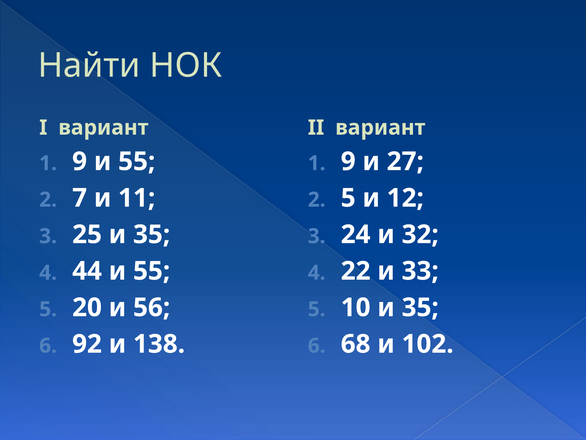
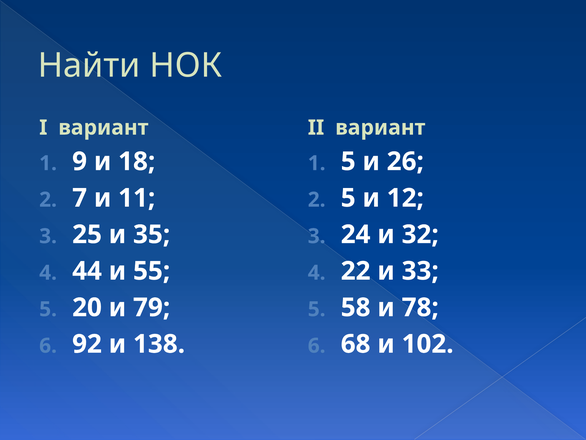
9 и 55: 55 -> 18
9 at (348, 161): 9 -> 5
27: 27 -> 26
56: 56 -> 79
10: 10 -> 58
35 at (420, 307): 35 -> 78
